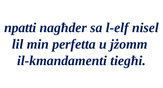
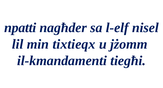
perfetta: perfetta -> tixtieqx
